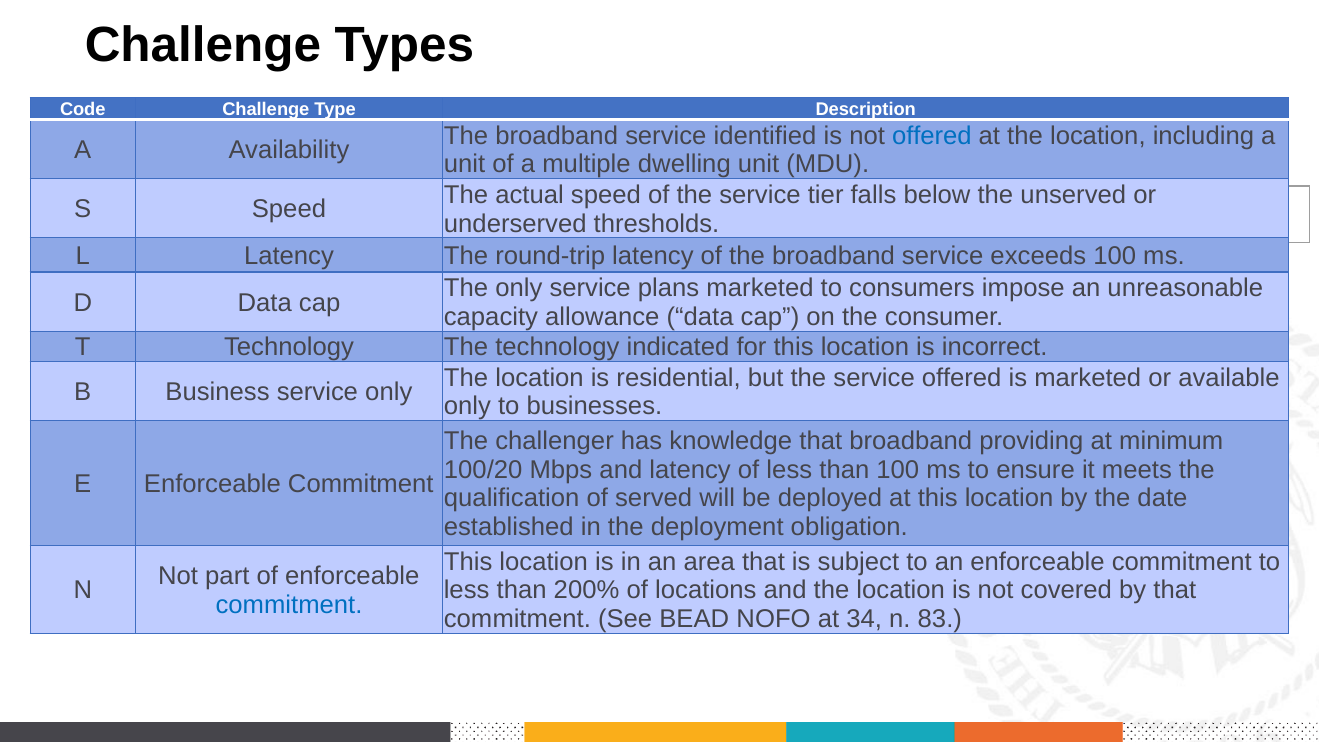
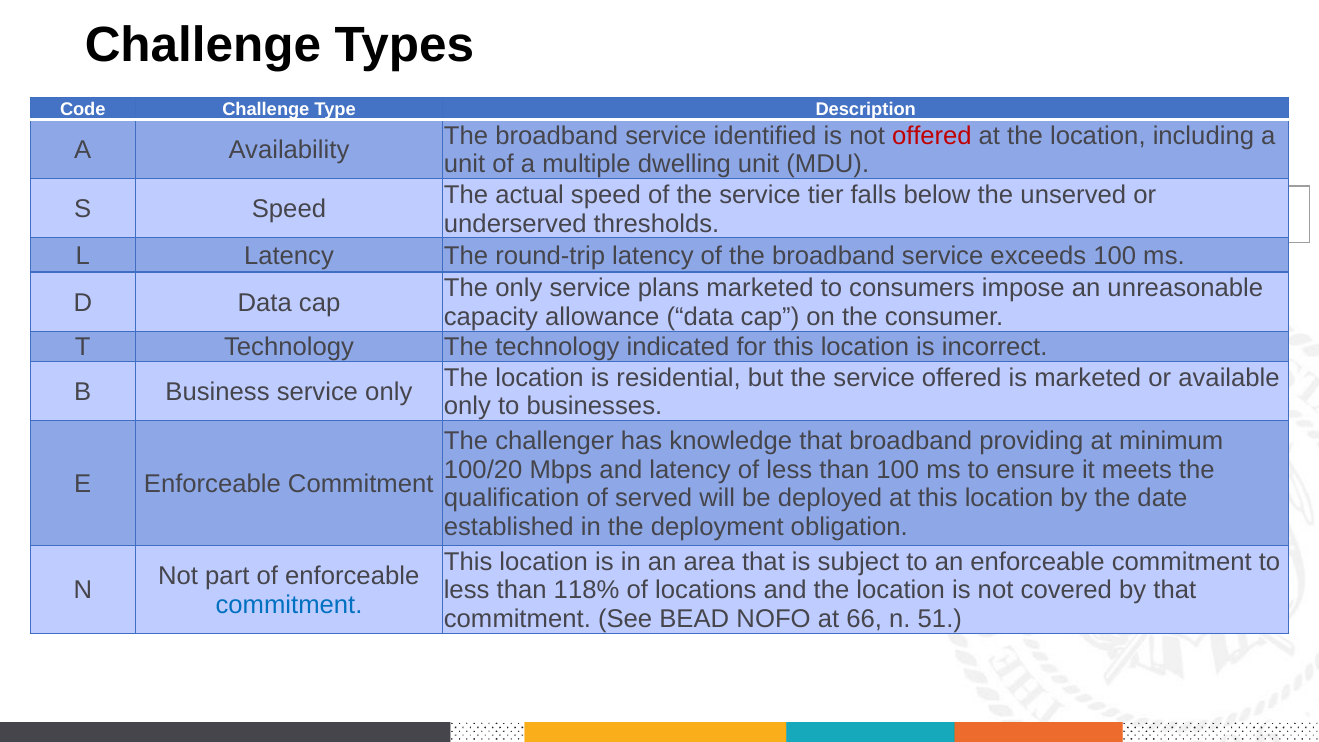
offered at (932, 136) colour: blue -> red
200%: 200% -> 118%
34: 34 -> 66
83: 83 -> 51
